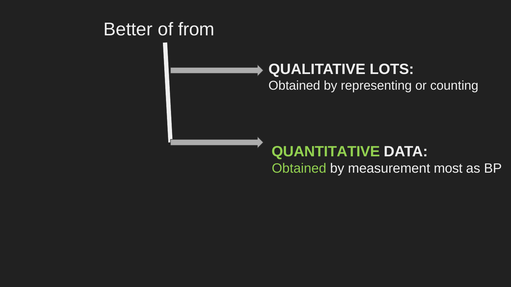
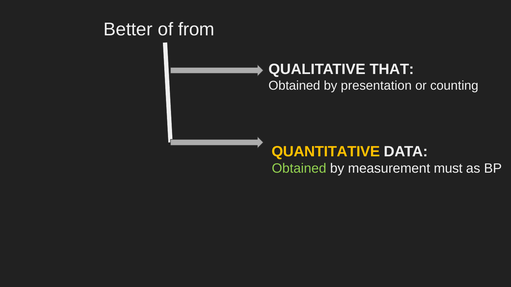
LOTS: LOTS -> THAT
representing: representing -> presentation
QUANTITATIVE colour: light green -> yellow
most: most -> must
